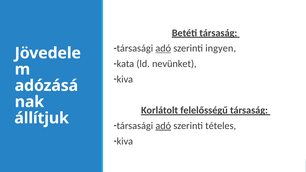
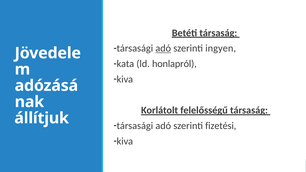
nevünket: nevünket -> honlapról
adó at (163, 126) underline: present -> none
tételes: tételes -> fizetési
